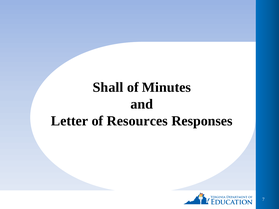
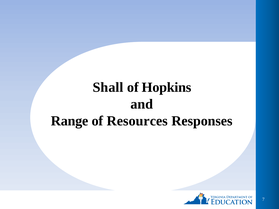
Minutes: Minutes -> Hopkins
Letter: Letter -> Range
